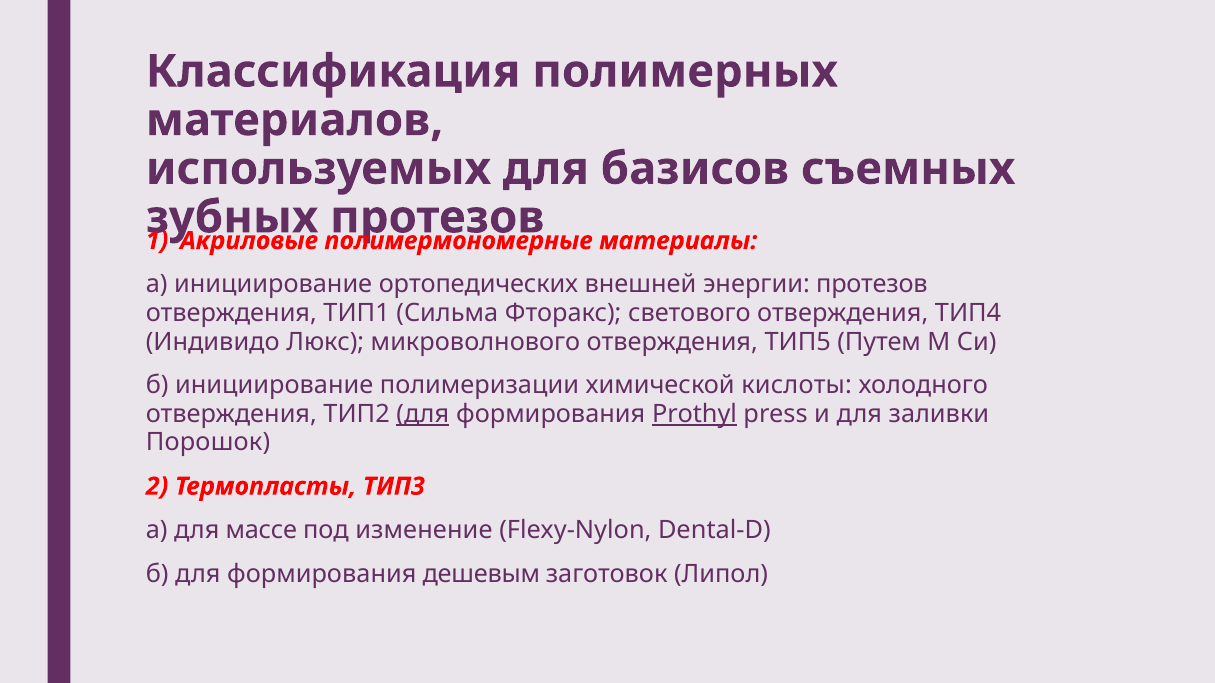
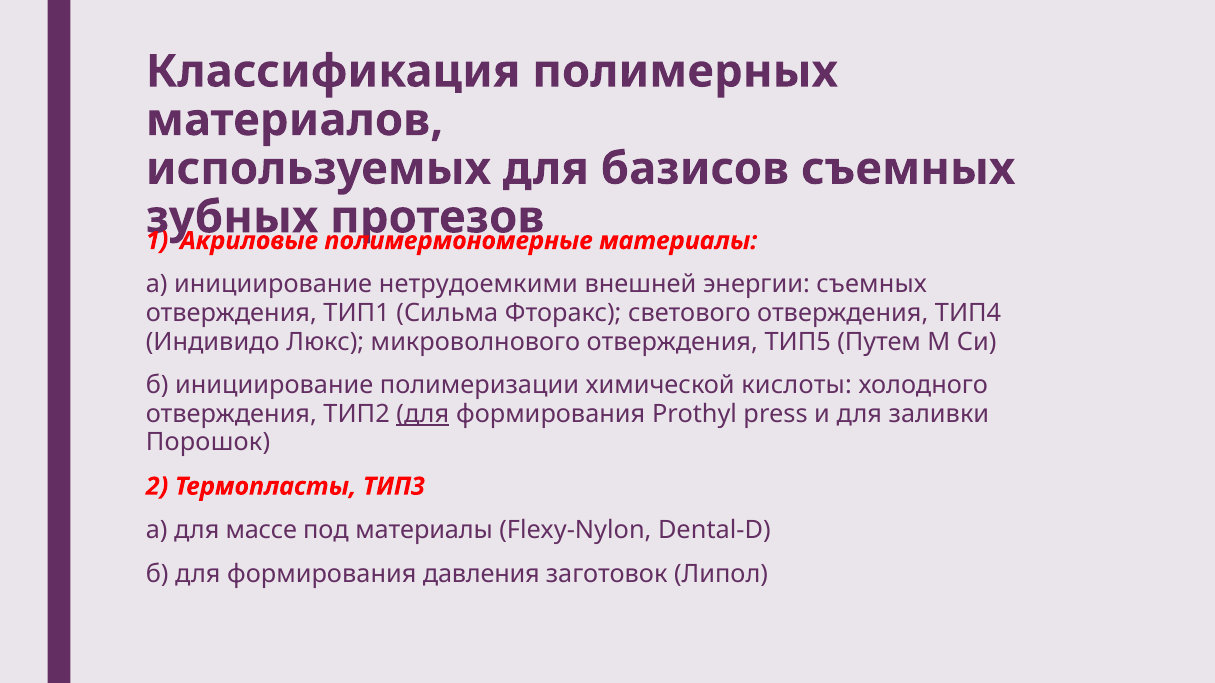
ортопедических: ортопедических -> нетрудоемкими
энергии протезов: протезов -> съемных
Prothyl underline: present -> none
под изменение: изменение -> материалы
дешевым: дешевым -> давления
